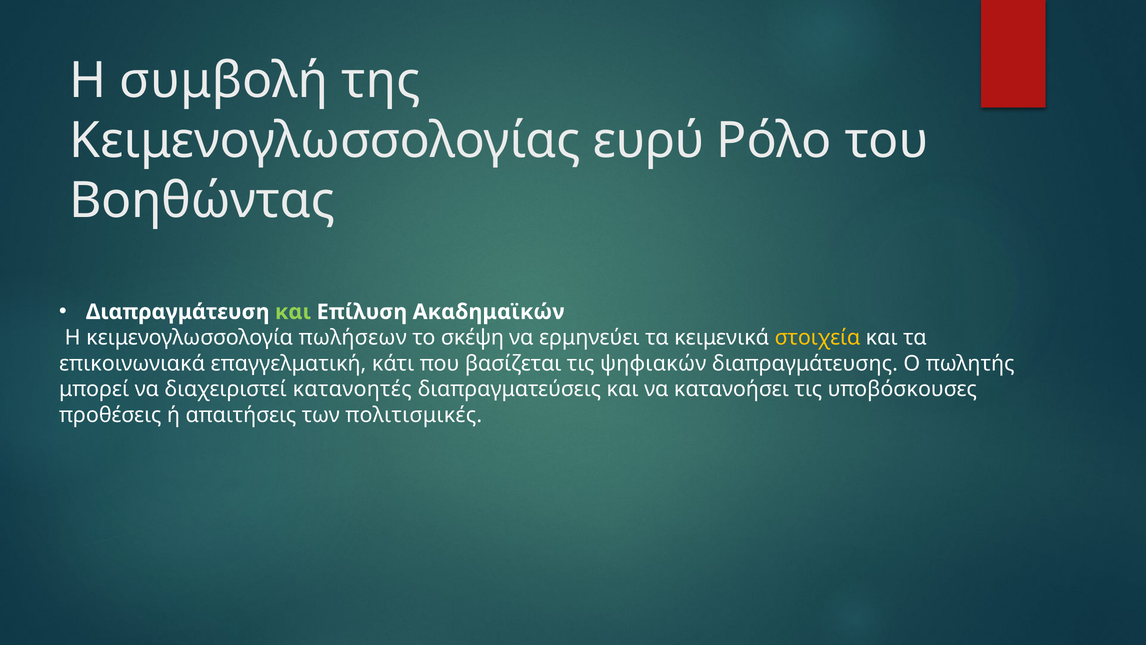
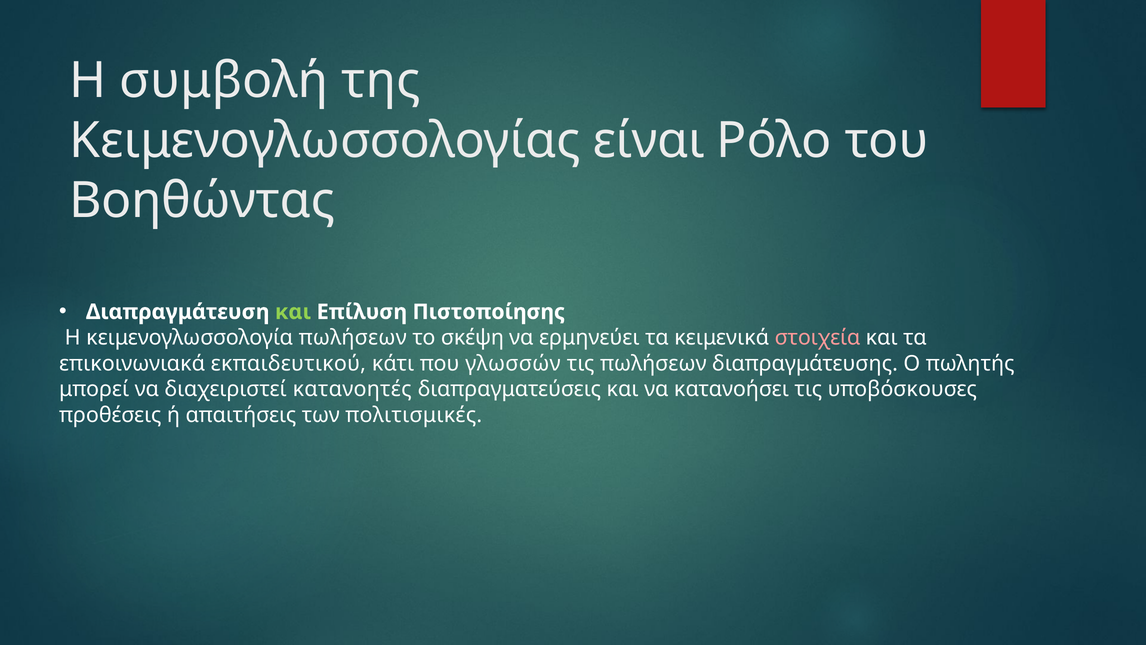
ευρύ: ευρύ -> είναι
Ακαδημαϊκών: Ακαδημαϊκών -> Πιστοποίησης
στοιχεία colour: yellow -> pink
επαγγελματική: επαγγελματική -> εκπαιδευτικού
βασίζεται: βασίζεται -> γλωσσών
τις ψηφιακών: ψηφιακών -> πωλήσεων
